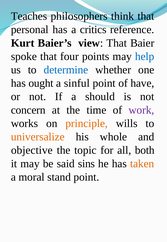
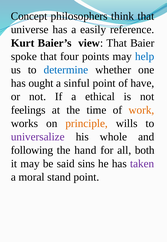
Teaches: Teaches -> Concept
personal: personal -> universe
critics: critics -> easily
should: should -> ethical
concern: concern -> feelings
work colour: purple -> orange
universalize colour: orange -> purple
objective: objective -> following
topic: topic -> hand
taken colour: orange -> purple
